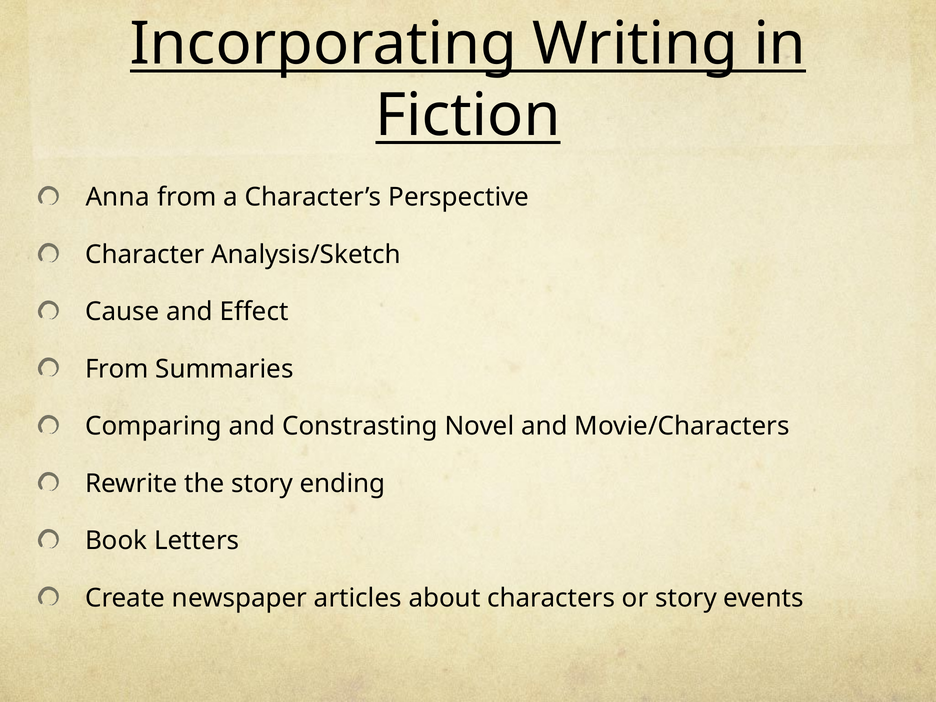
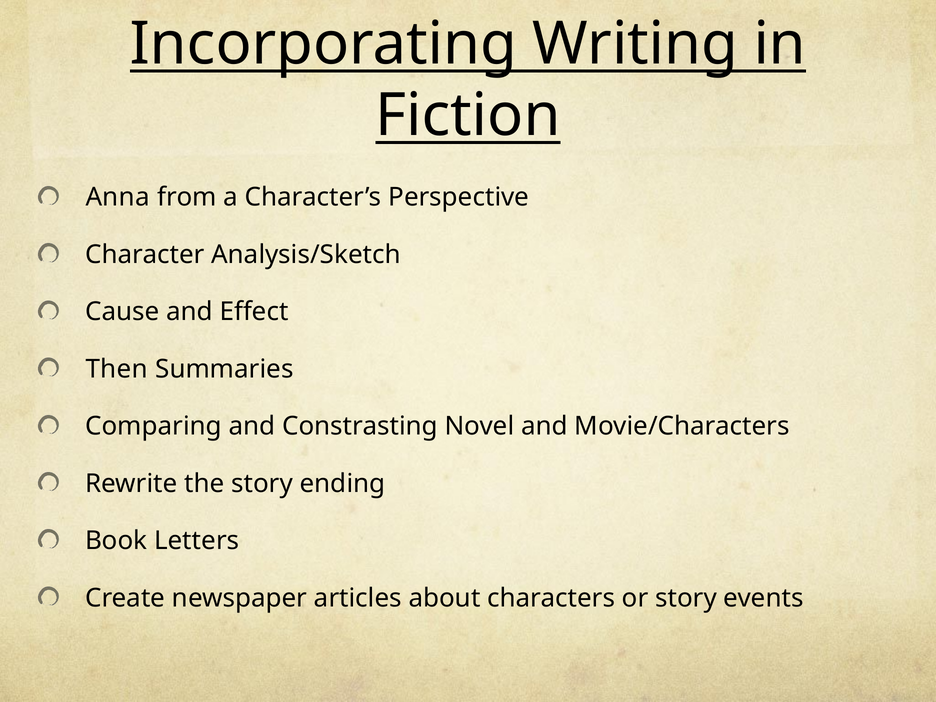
From at (117, 369): From -> Then
